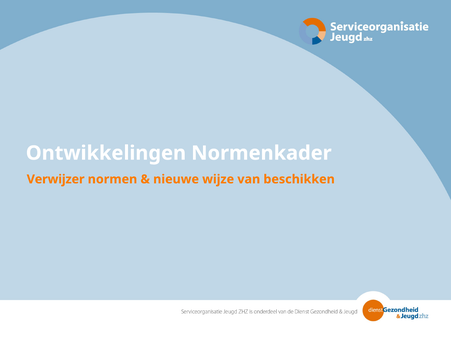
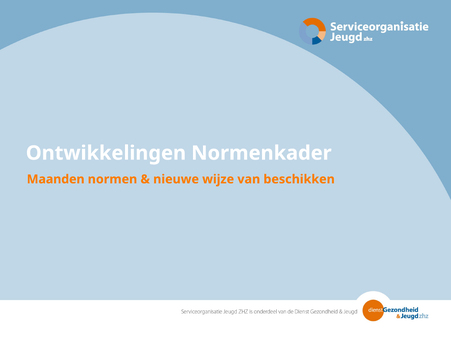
Verwijzer: Verwijzer -> Maanden
